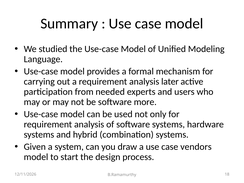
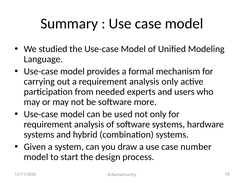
analysis later: later -> only
vendors: vendors -> number
